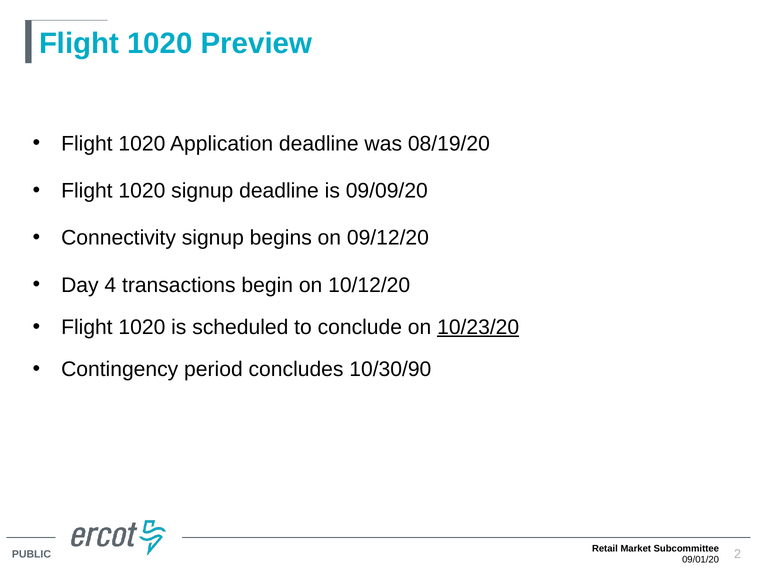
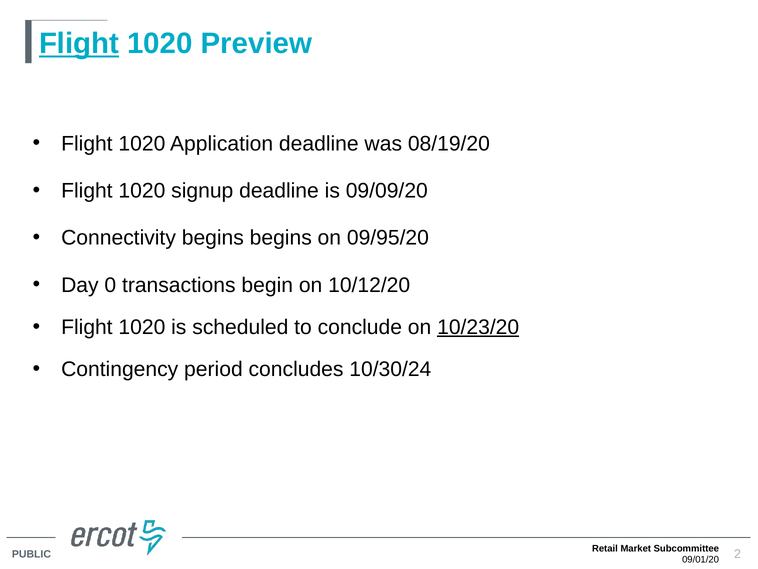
Flight at (79, 44) underline: none -> present
Connectivity signup: signup -> begins
09/12/20: 09/12/20 -> 09/95/20
4: 4 -> 0
10/30/90: 10/30/90 -> 10/30/24
